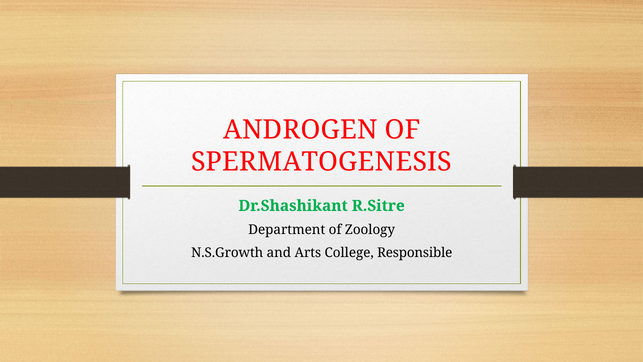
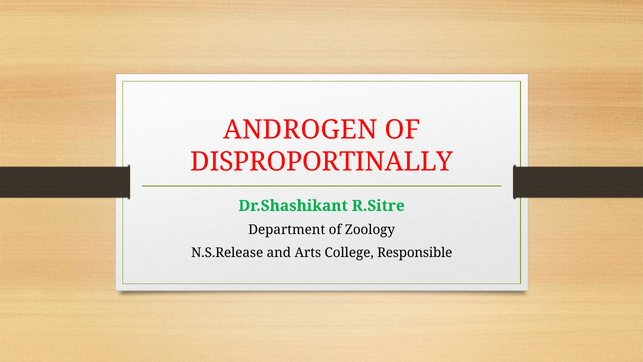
SPERMATOGENESIS: SPERMATOGENESIS -> DISPROPORTINALLY
N.S.Growth: N.S.Growth -> N.S.Release
